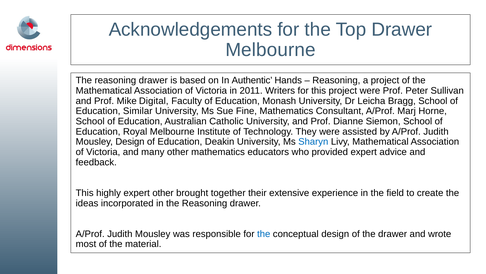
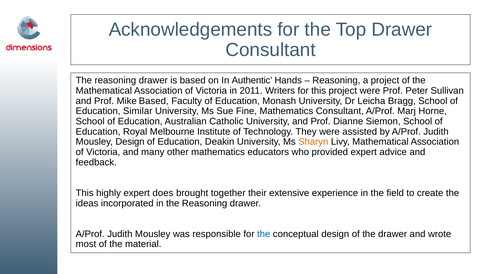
Melbourne at (271, 50): Melbourne -> Consultant
Mike Digital: Digital -> Based
Sharyn colour: blue -> orange
expert other: other -> does
